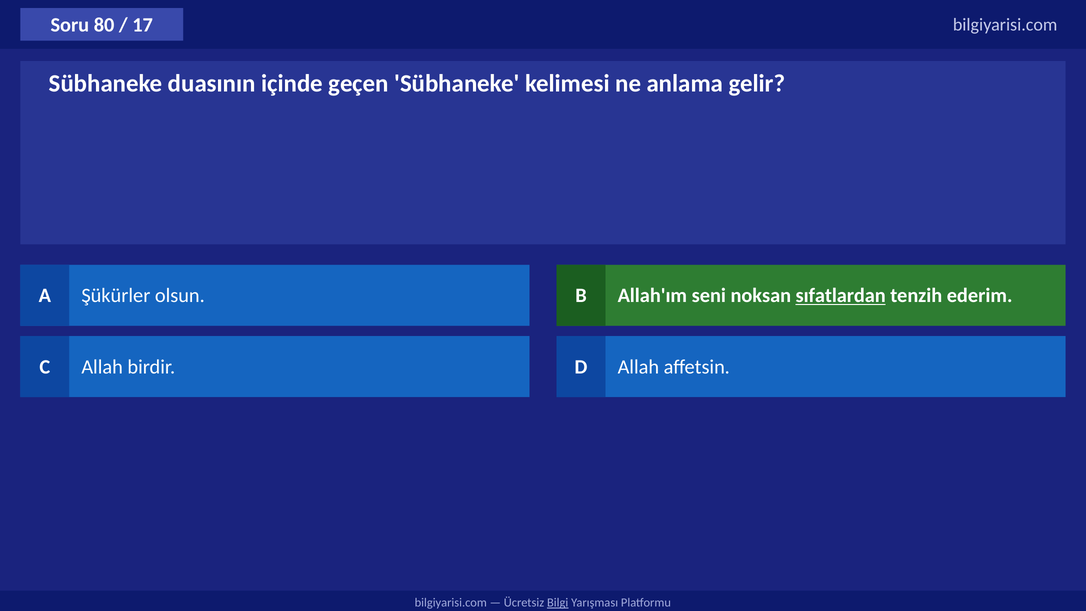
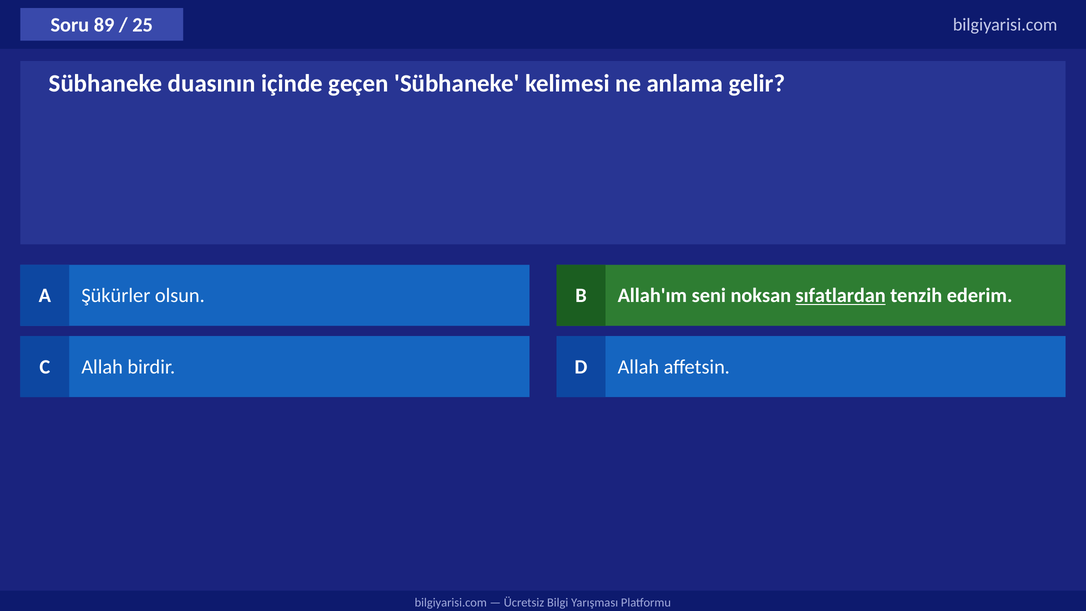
80: 80 -> 89
17: 17 -> 25
Bilgi underline: present -> none
